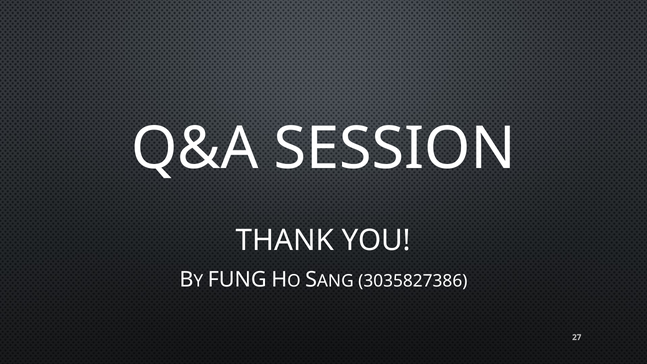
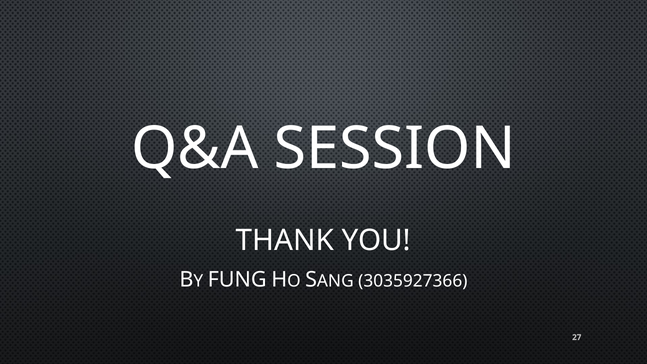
3035827386: 3035827386 -> 3035927366
